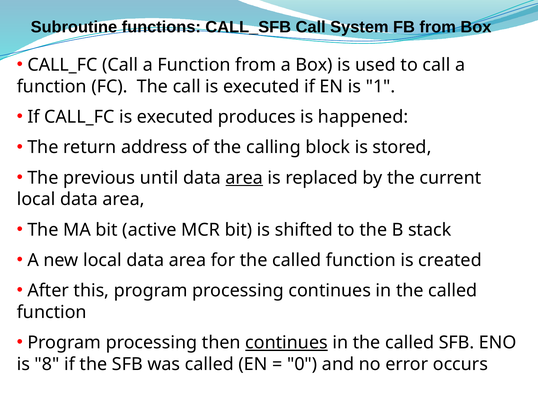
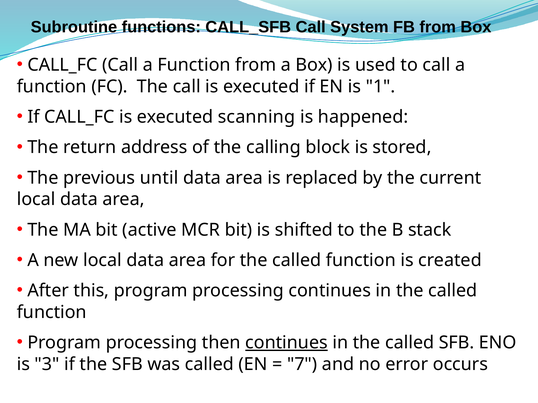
produces: produces -> scanning
area at (244, 178) underline: present -> none
8: 8 -> 3
0: 0 -> 7
